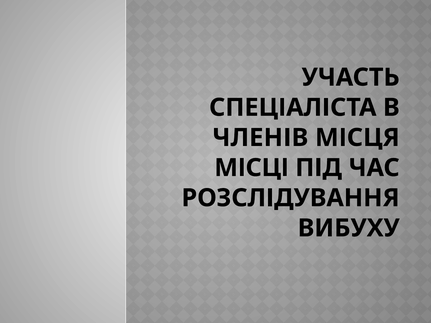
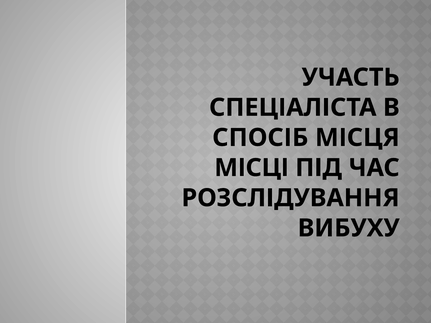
ЧЛЕНІВ: ЧЛЕНІВ -> СПОСІБ
